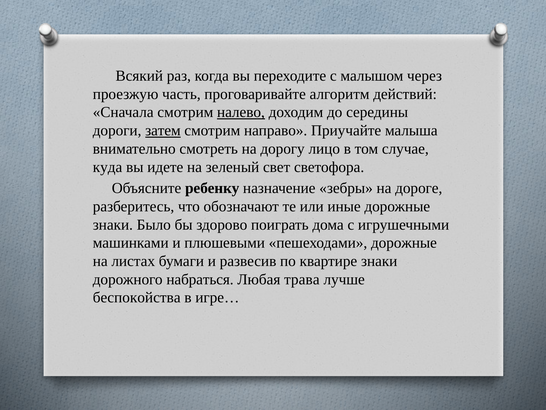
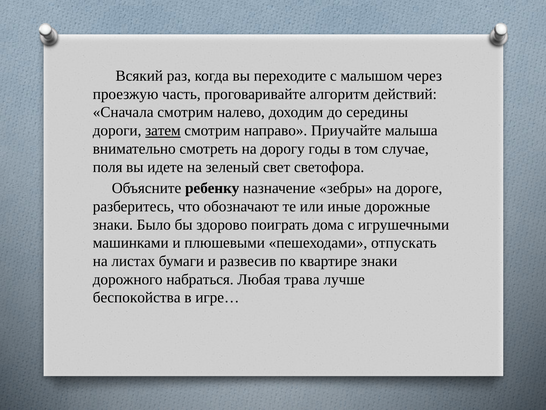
налево underline: present -> none
лицо: лицо -> годы
куда: куда -> поля
пешеходами дорожные: дорожные -> отпускать
